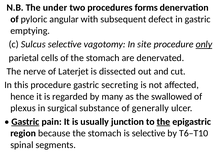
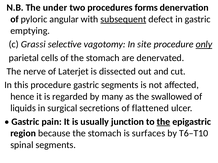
subsequent underline: none -> present
Sulcus: Sulcus -> Grassi
gastric secreting: secreting -> segments
plexus: plexus -> liquids
substance: substance -> secretions
generally: generally -> flattened
Gastric at (25, 122) underline: present -> none
is selective: selective -> surfaces
